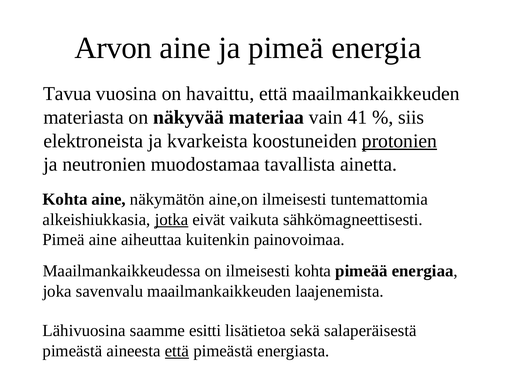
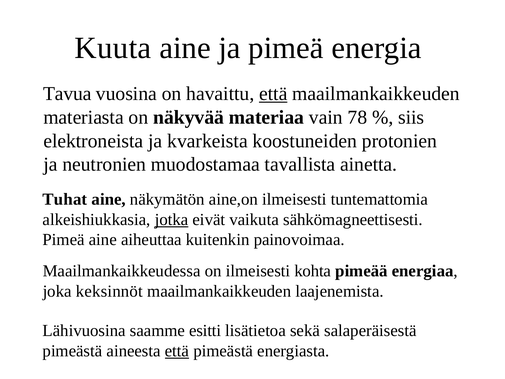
Arvon: Arvon -> Kuuta
että at (273, 94) underline: none -> present
41: 41 -> 78
protonien underline: present -> none
Kohta at (65, 199): Kohta -> Tuhat
savenvalu: savenvalu -> keksinnöt
